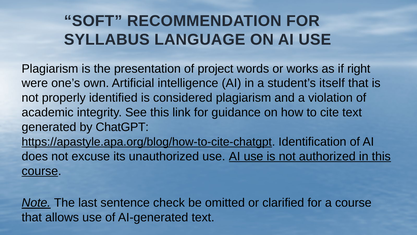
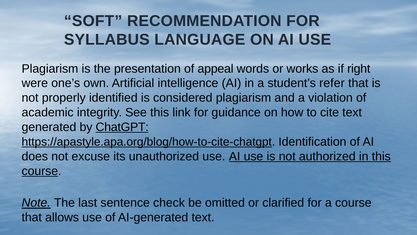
project: project -> appeal
itself: itself -> refer
ChatGPT underline: none -> present
